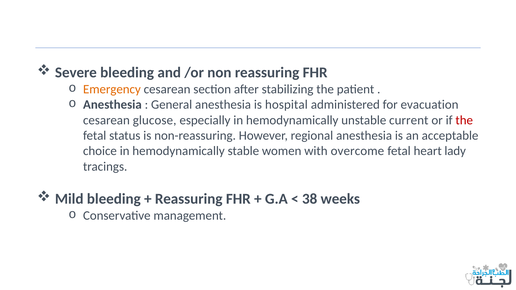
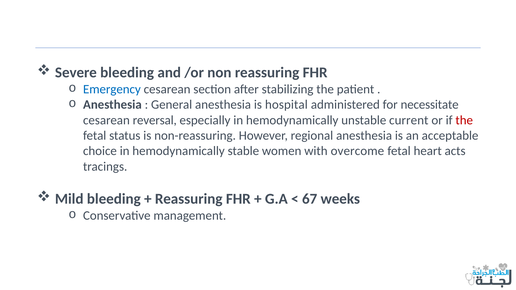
Emergency colour: orange -> blue
evacuation: evacuation -> necessitate
glucose: glucose -> reversal
lady: lady -> acts
38: 38 -> 67
